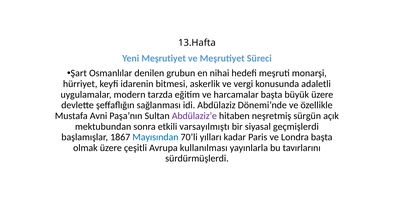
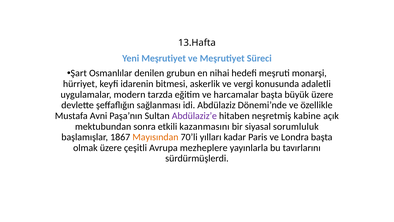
sürgün: sürgün -> kabine
varsayılmıştı: varsayılmıştı -> kazanmasını
geçmişlerdi: geçmişlerdi -> sorumluluk
Mayısından colour: blue -> orange
kullanılması: kullanılması -> mezheplere
